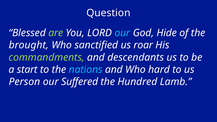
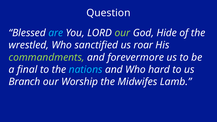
are colour: light green -> light blue
our at (122, 33) colour: light blue -> light green
brought: brought -> wrestled
descendants: descendants -> forevermore
start: start -> final
Person: Person -> Branch
Suffered: Suffered -> Worship
Hundred: Hundred -> Midwifes
